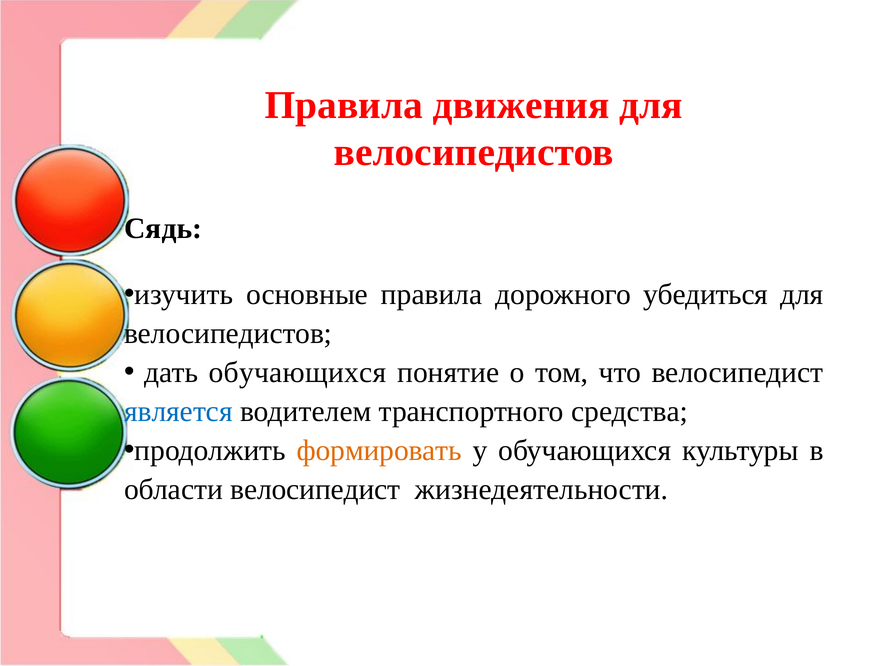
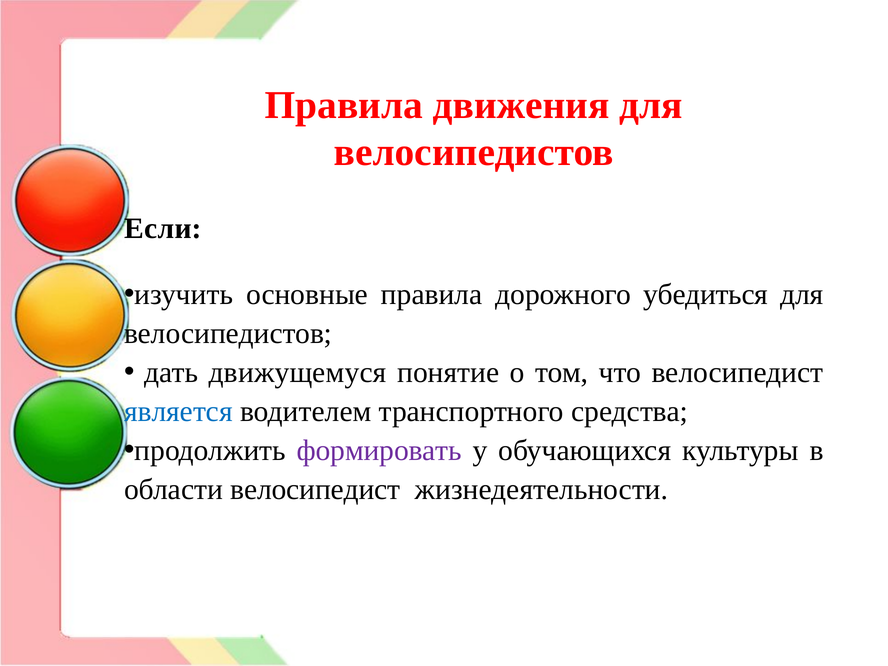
Сядь: Сядь -> Если
дать обучающихся: обучающихся -> движущемуся
формировать colour: orange -> purple
